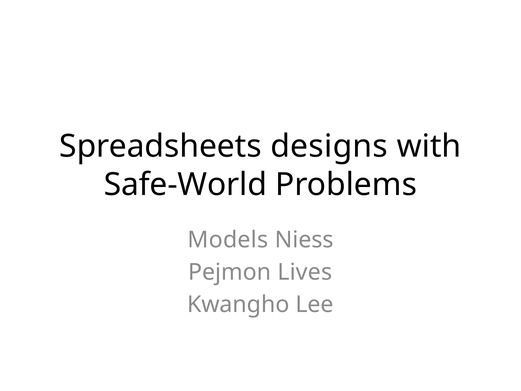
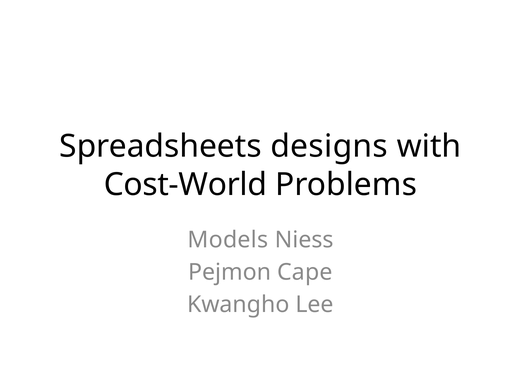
Safe-World: Safe-World -> Cost-World
Lives: Lives -> Cape
